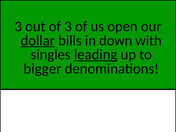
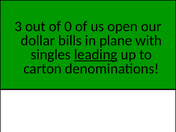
of 3: 3 -> 0
dollar underline: present -> none
down: down -> plane
bigger: bigger -> carton
